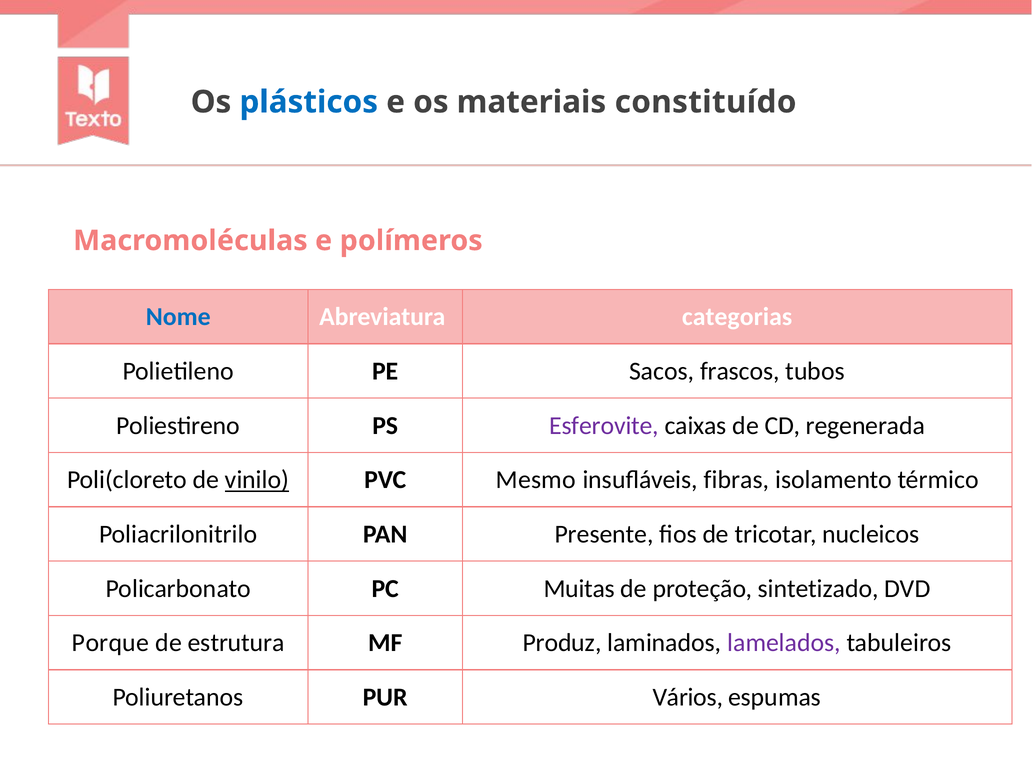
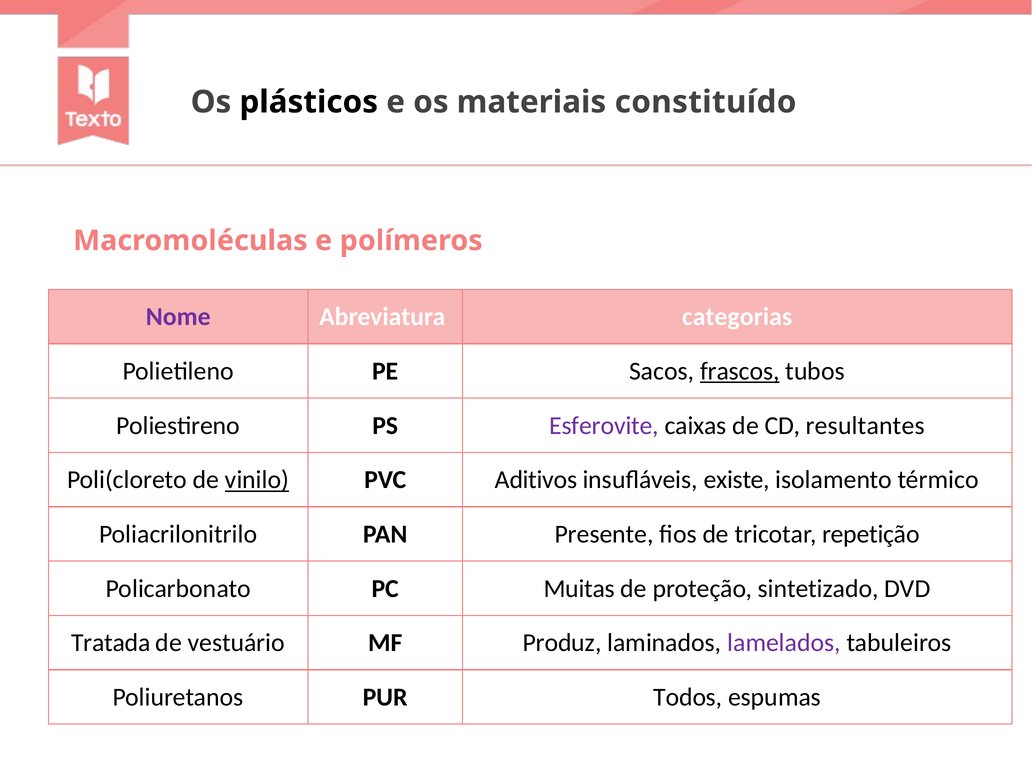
plásticos colour: blue -> black
Nome colour: blue -> purple
frascos underline: none -> present
regenerada: regenerada -> resultantes
Mesmo: Mesmo -> Aditivos
fibras: fibras -> existe
nucleicos: nucleicos -> repetição
Porque: Porque -> Tratada
estrutura: estrutura -> vestuário
Vários: Vários -> Todos
